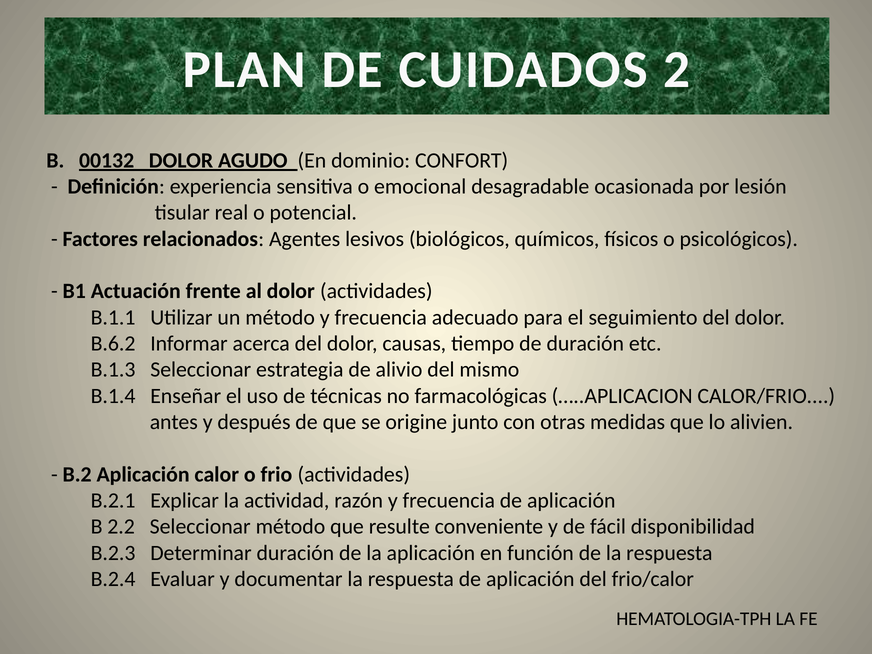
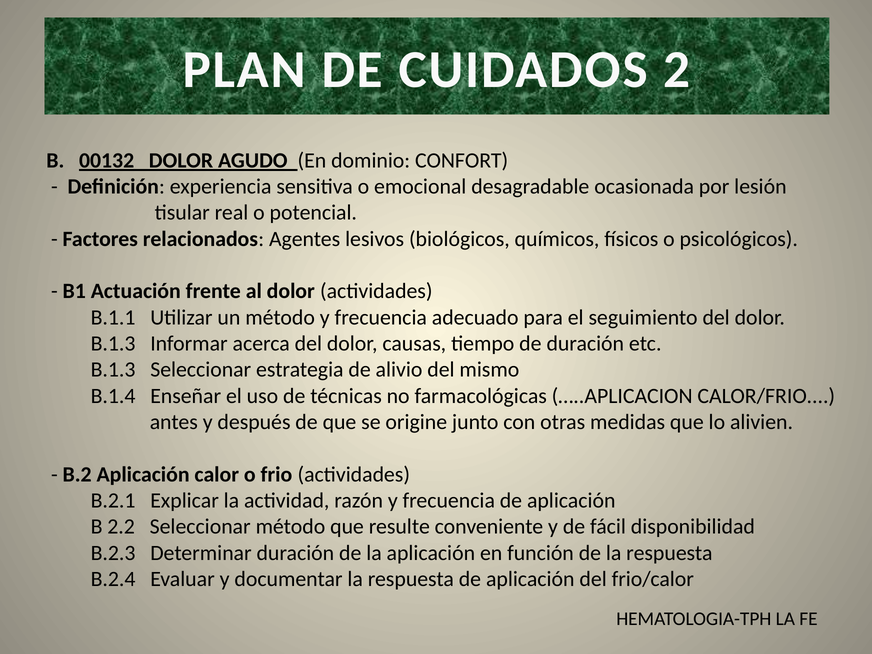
B.6.2 at (113, 344): B.6.2 -> B.1.3
